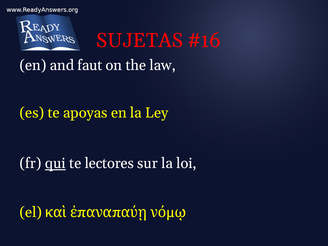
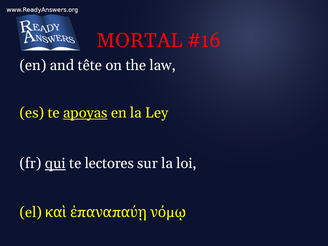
SUJETAS: SUJETAS -> MORTAL
faut: faut -> tête
apoyas underline: none -> present
